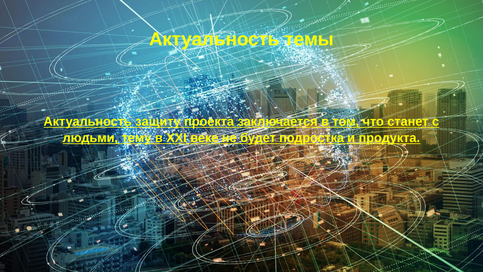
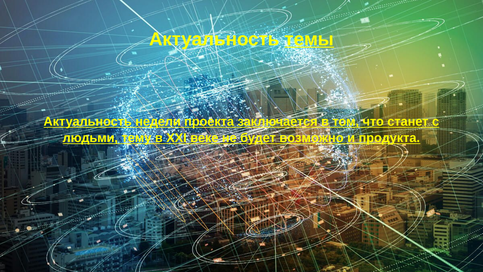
темы underline: none -> present
защиту: защиту -> недели
подростка: подростка -> возможно
